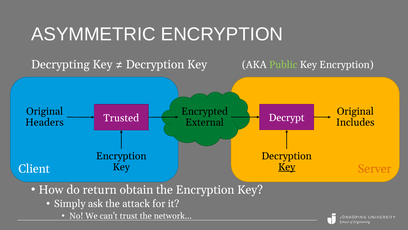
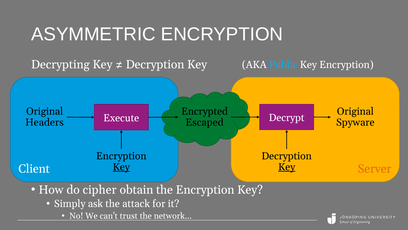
Public colour: light green -> light blue
Trusted: Trusted -> Execute
External: External -> Escaped
Includes: Includes -> Spyware
Key at (121, 167) underline: none -> present
return: return -> cipher
